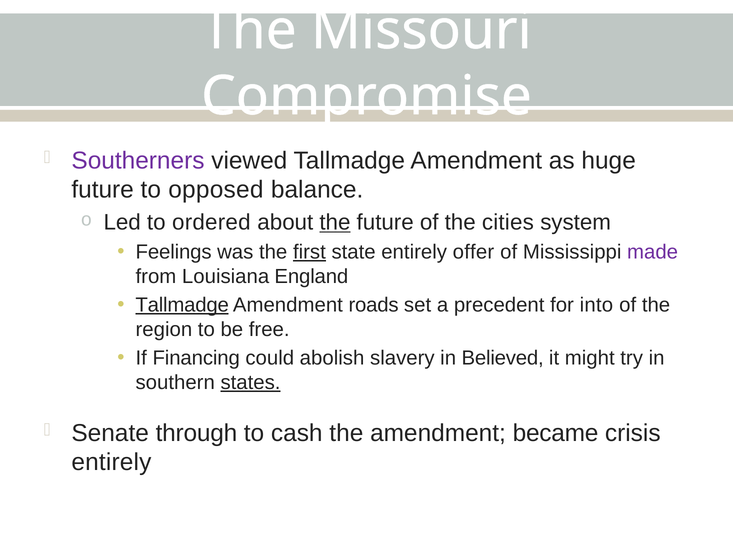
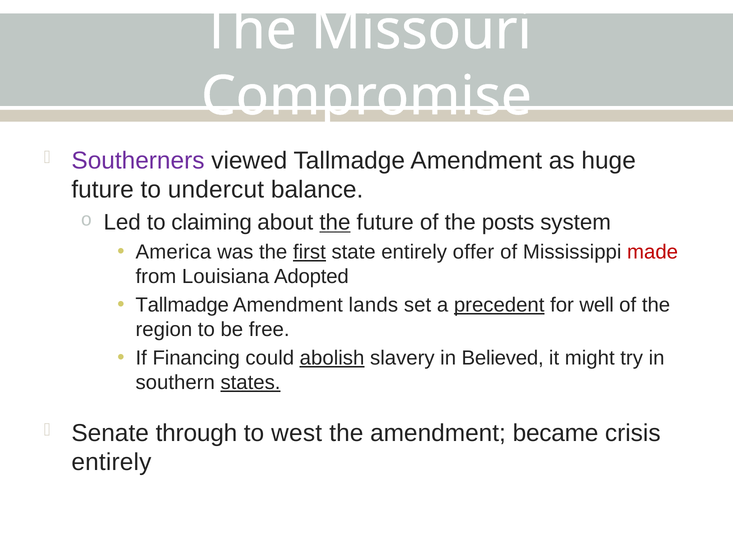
opposed: opposed -> undercut
ordered: ordered -> claiming
cities: cities -> posts
Feelings: Feelings -> America
made colour: purple -> red
England: England -> Adopted
Tallmadge at (182, 305) underline: present -> none
roads: roads -> lands
precedent underline: none -> present
into: into -> well
abolish underline: none -> present
cash: cash -> west
